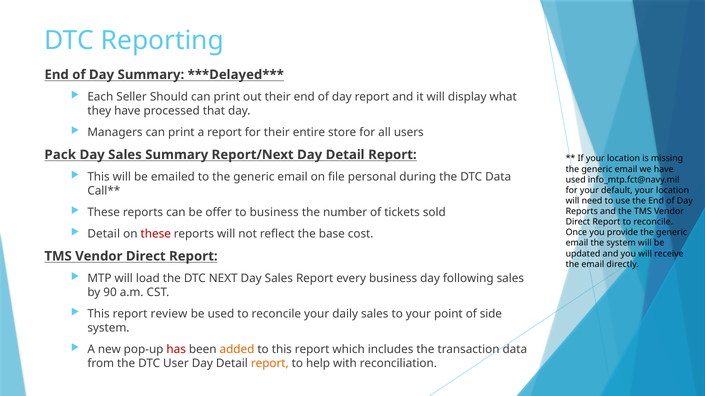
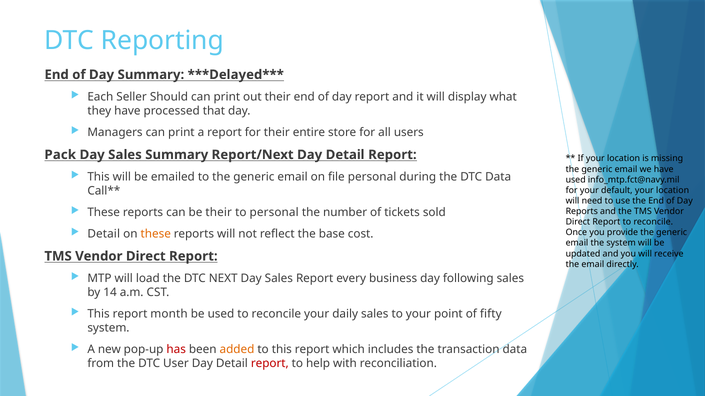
be offer: offer -> their
to business: business -> personal
these at (156, 234) colour: red -> orange
90: 90 -> 14
review: review -> month
side: side -> fifty
report at (270, 364) colour: orange -> red
